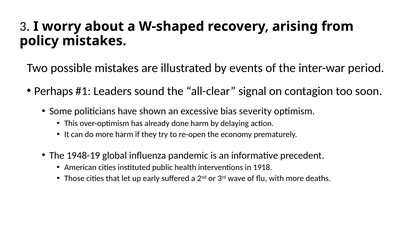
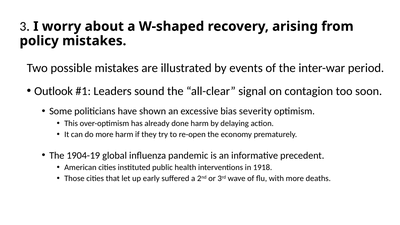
Perhaps: Perhaps -> Outlook
1948-19: 1948-19 -> 1904-19
